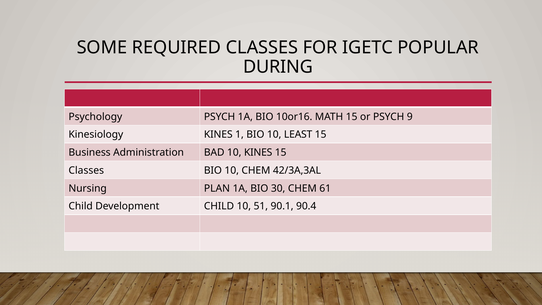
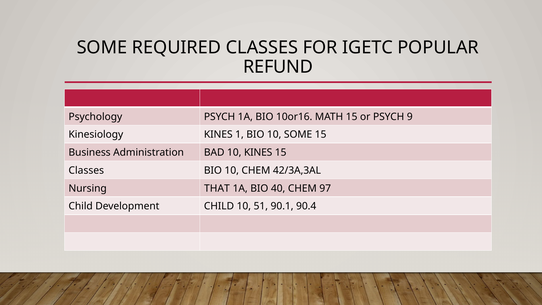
DURING: DURING -> REFUND
10 LEAST: LEAST -> SOME
PLAN: PLAN -> THAT
30: 30 -> 40
61: 61 -> 97
